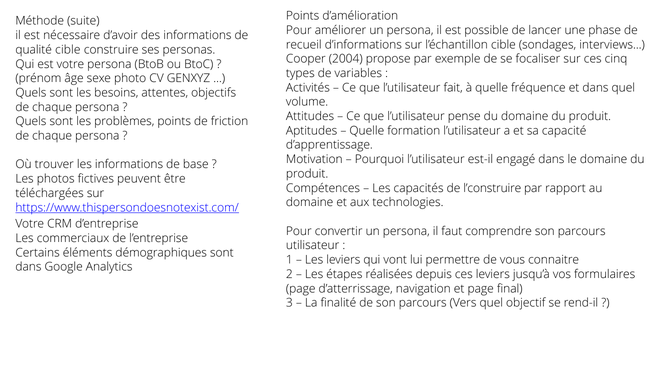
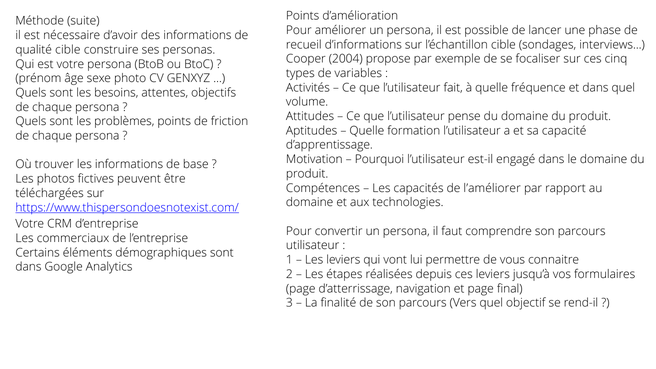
l’construire: l’construire -> l’améliorer
